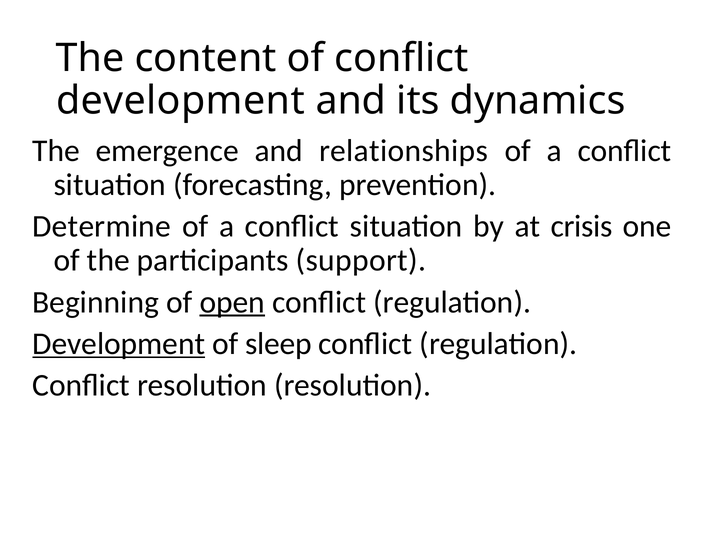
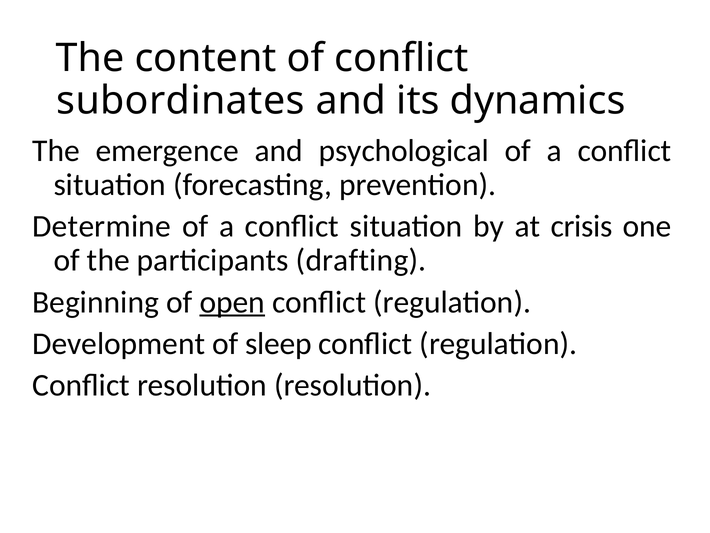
development at (180, 101): development -> subordinates
relationships: relationships -> psychological
support: support -> drafting
Development at (119, 343) underline: present -> none
